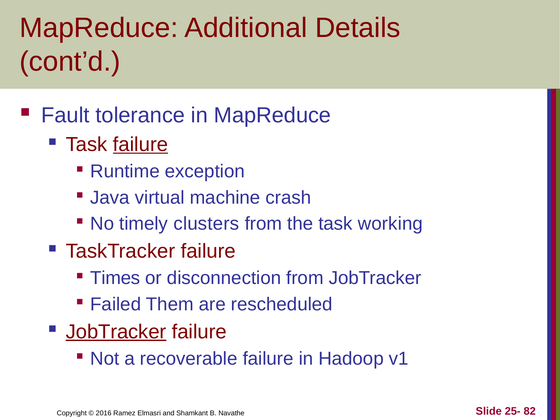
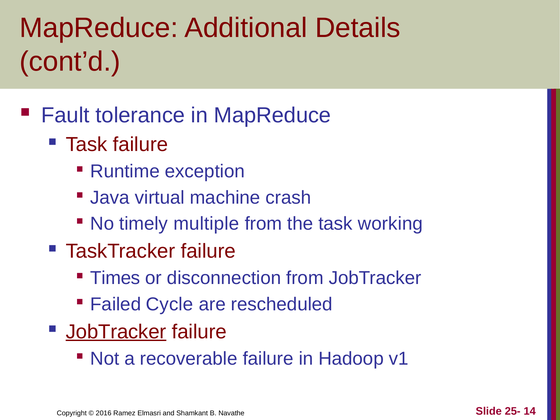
failure at (140, 145) underline: present -> none
clusters: clusters -> multiple
Them: Them -> Cycle
82: 82 -> 14
